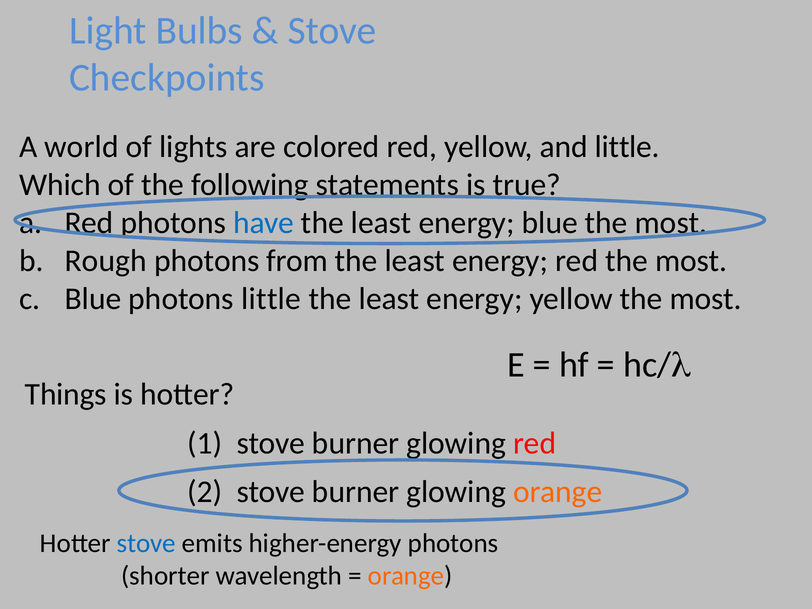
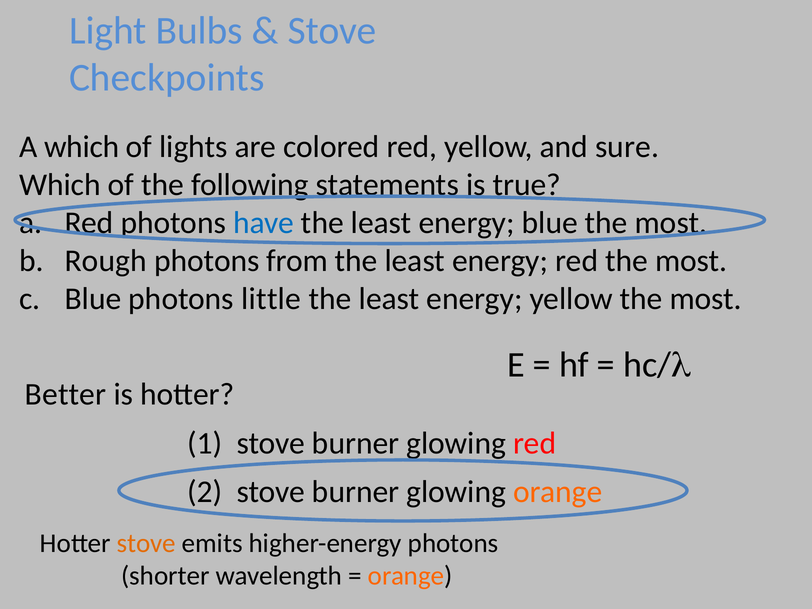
A world: world -> which
and little: little -> sure
Things: Things -> Better
stove at (146, 543) colour: blue -> orange
